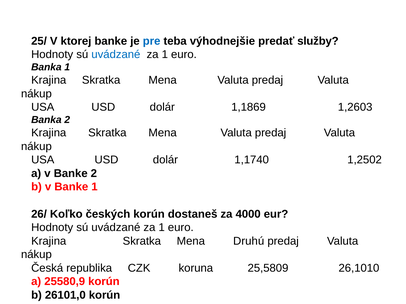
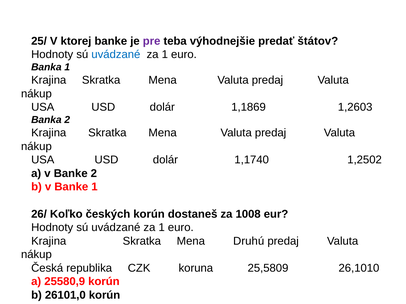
pre colour: blue -> purple
služby: služby -> štátov
4000: 4000 -> 1008
